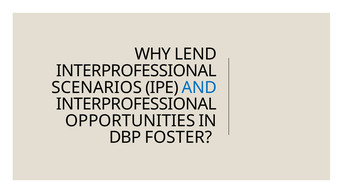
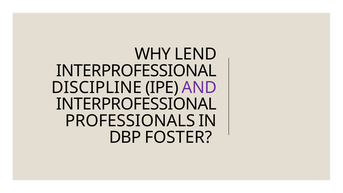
SCENARIOS: SCENARIOS -> DISCIPLINE
AND colour: blue -> purple
OPPORTUNITIES: OPPORTUNITIES -> PROFESSIONALS
